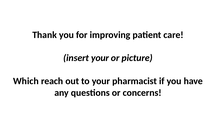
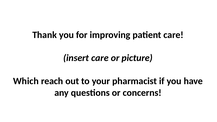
insert your: your -> care
